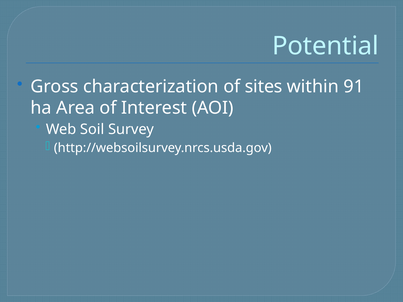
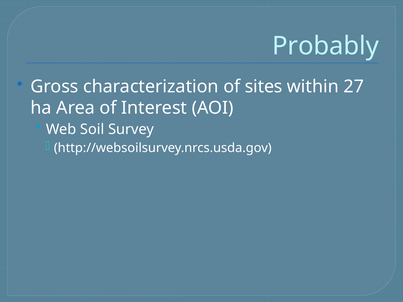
Potential: Potential -> Probably
91: 91 -> 27
